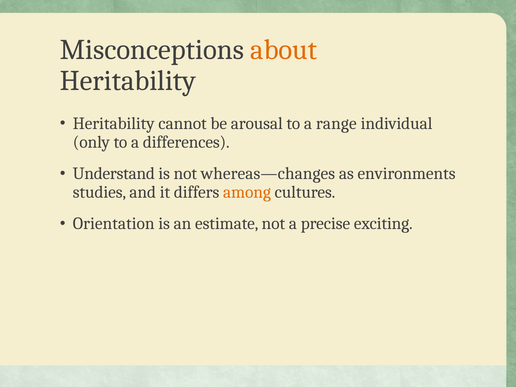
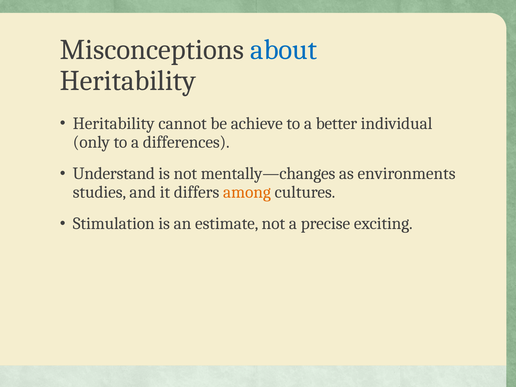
about colour: orange -> blue
arousal: arousal -> achieve
range: range -> better
whereas—changes: whereas—changes -> mentally—changes
Orientation: Orientation -> Stimulation
